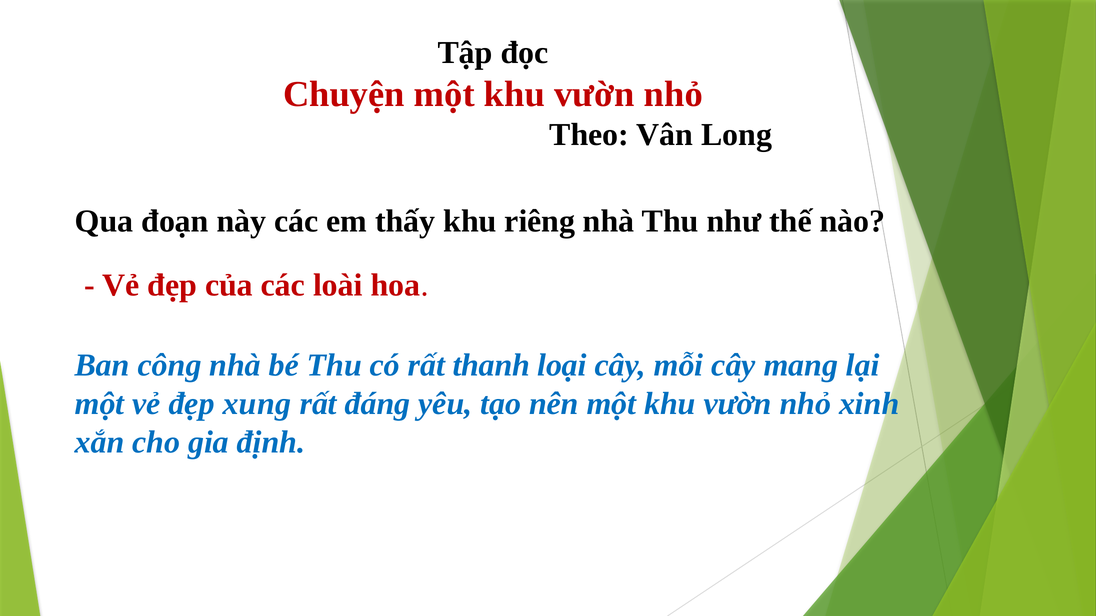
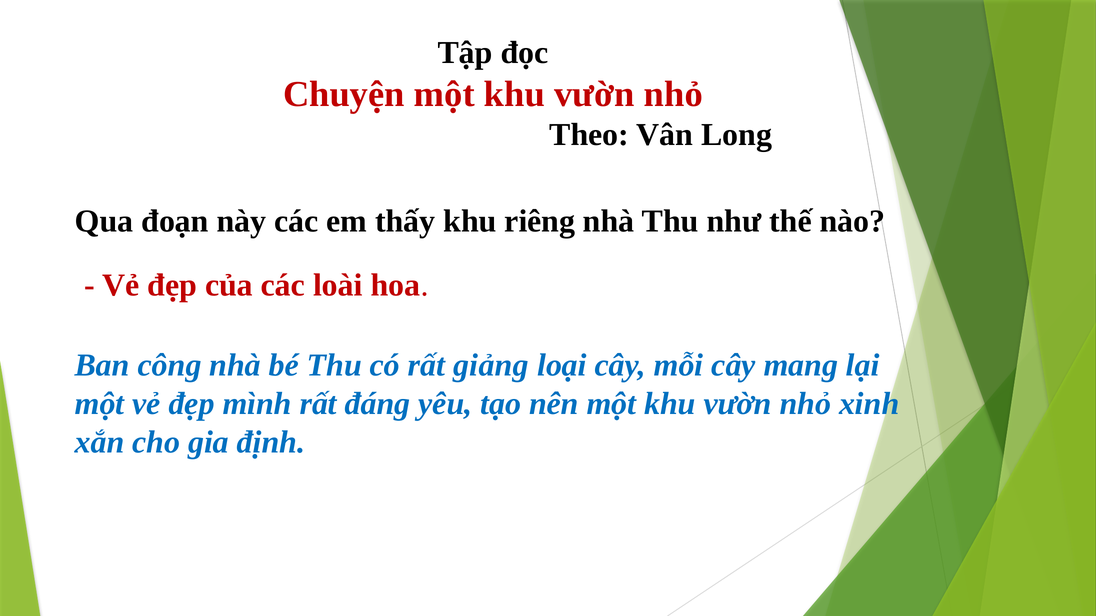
thanh: thanh -> giảng
xung: xung -> mình
